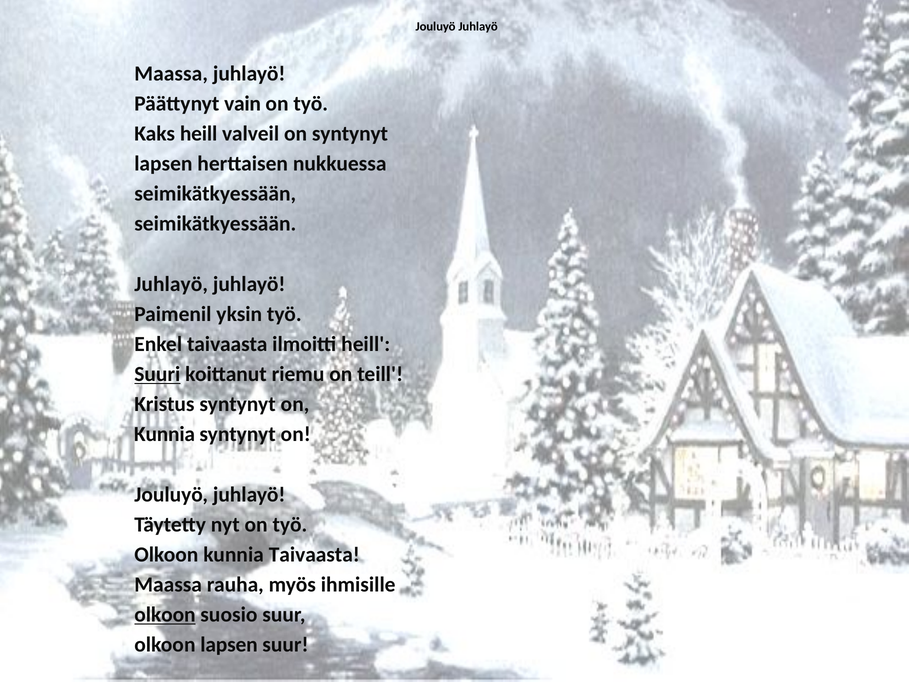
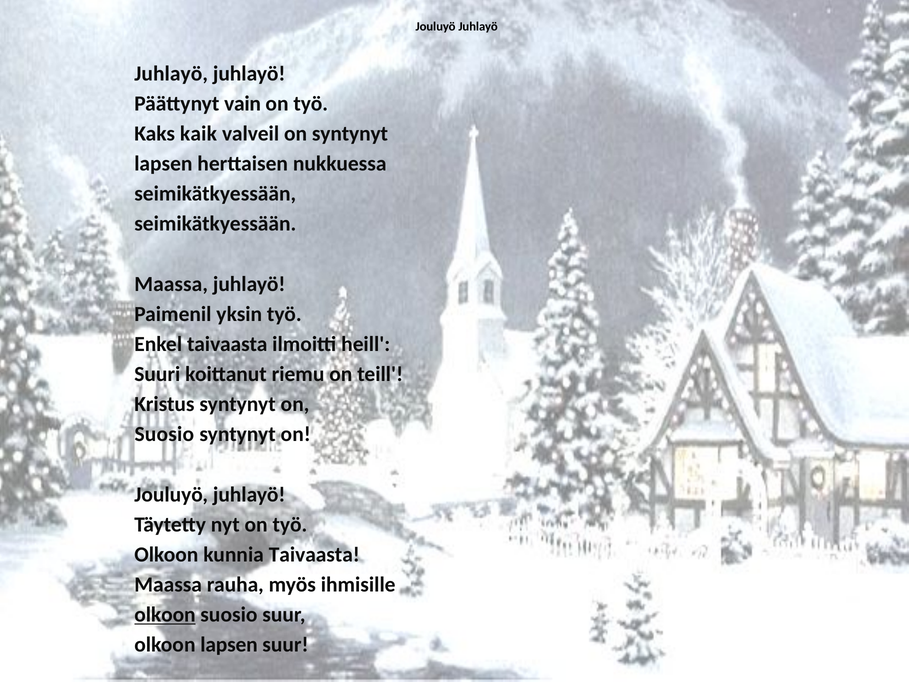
Maassa at (171, 73): Maassa -> Juhlayö
Kaks heill: heill -> kaik
Juhlayö at (171, 284): Juhlayö -> Maassa
Suuri underline: present -> none
Kunnia at (165, 434): Kunnia -> Suosio
